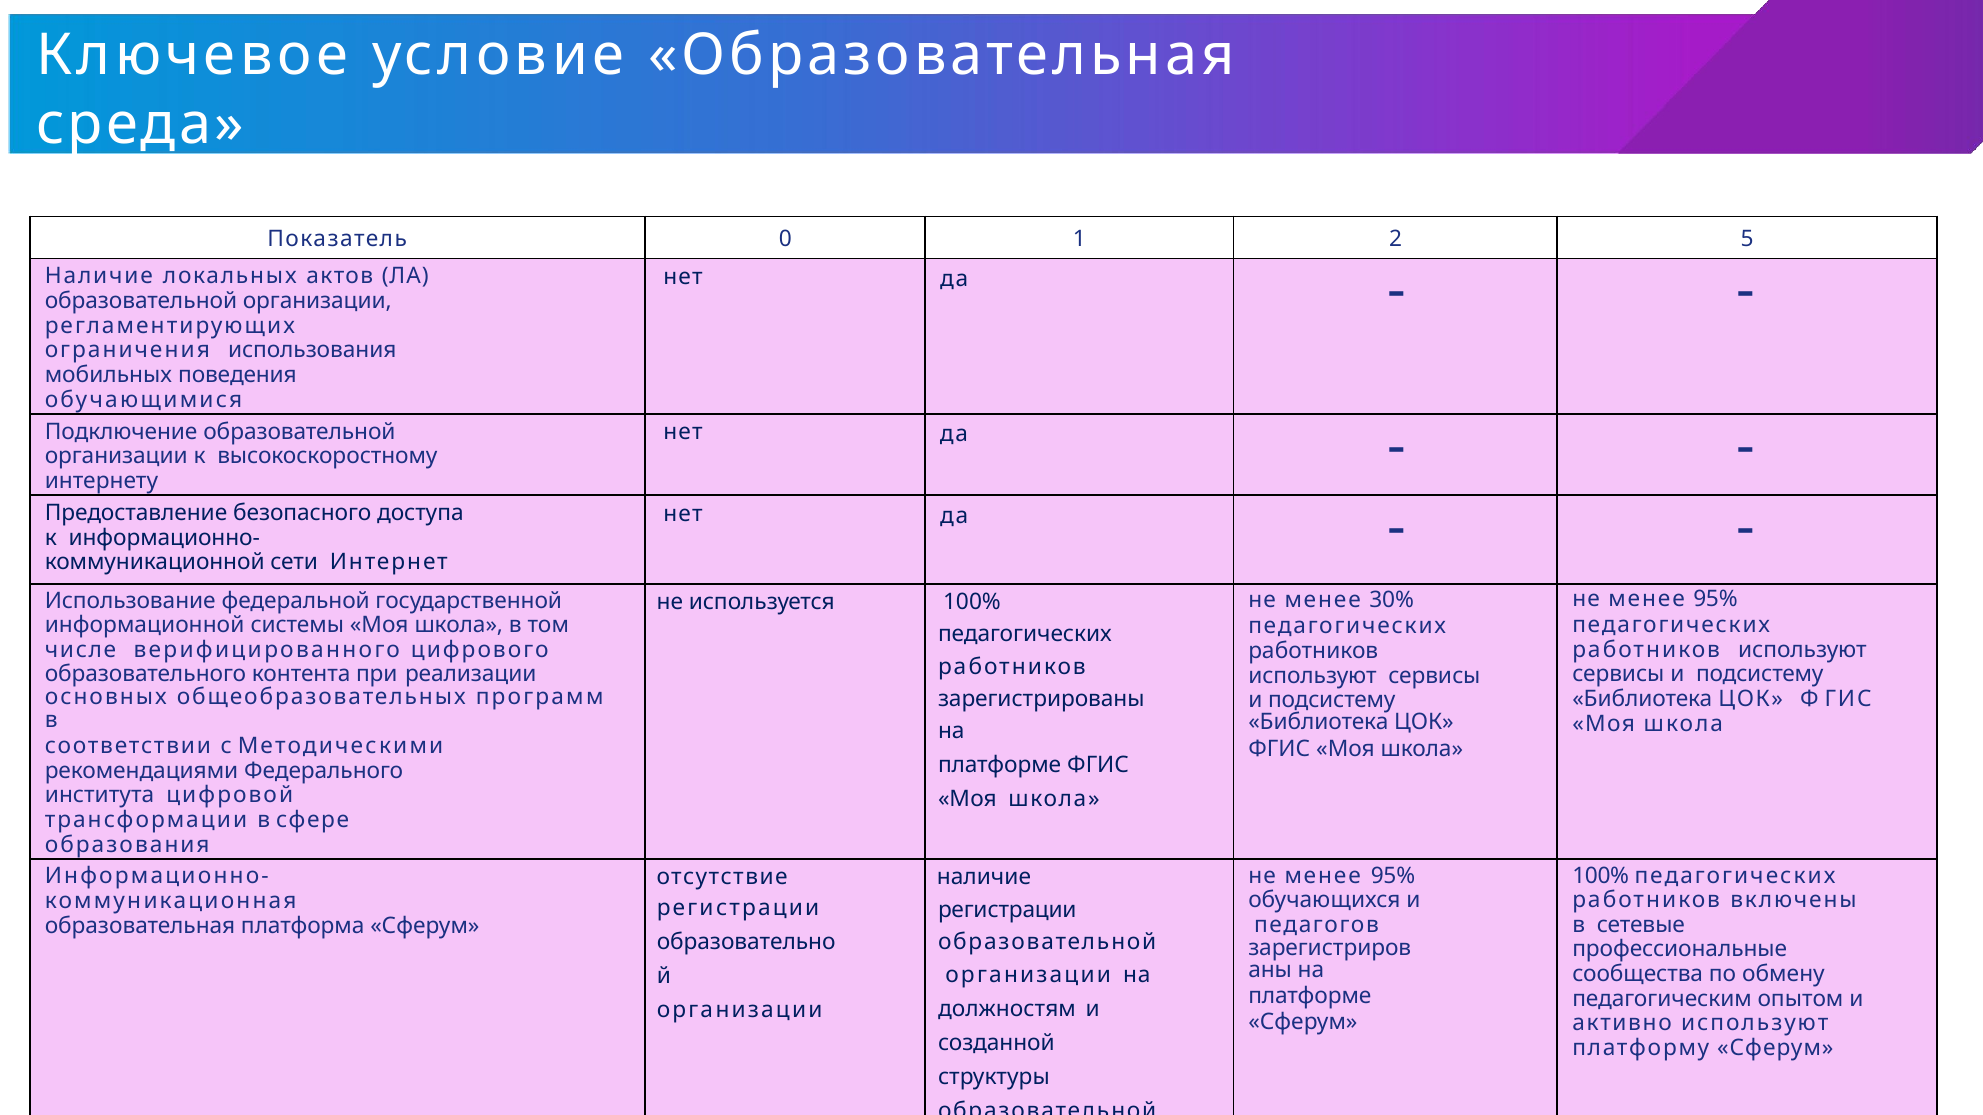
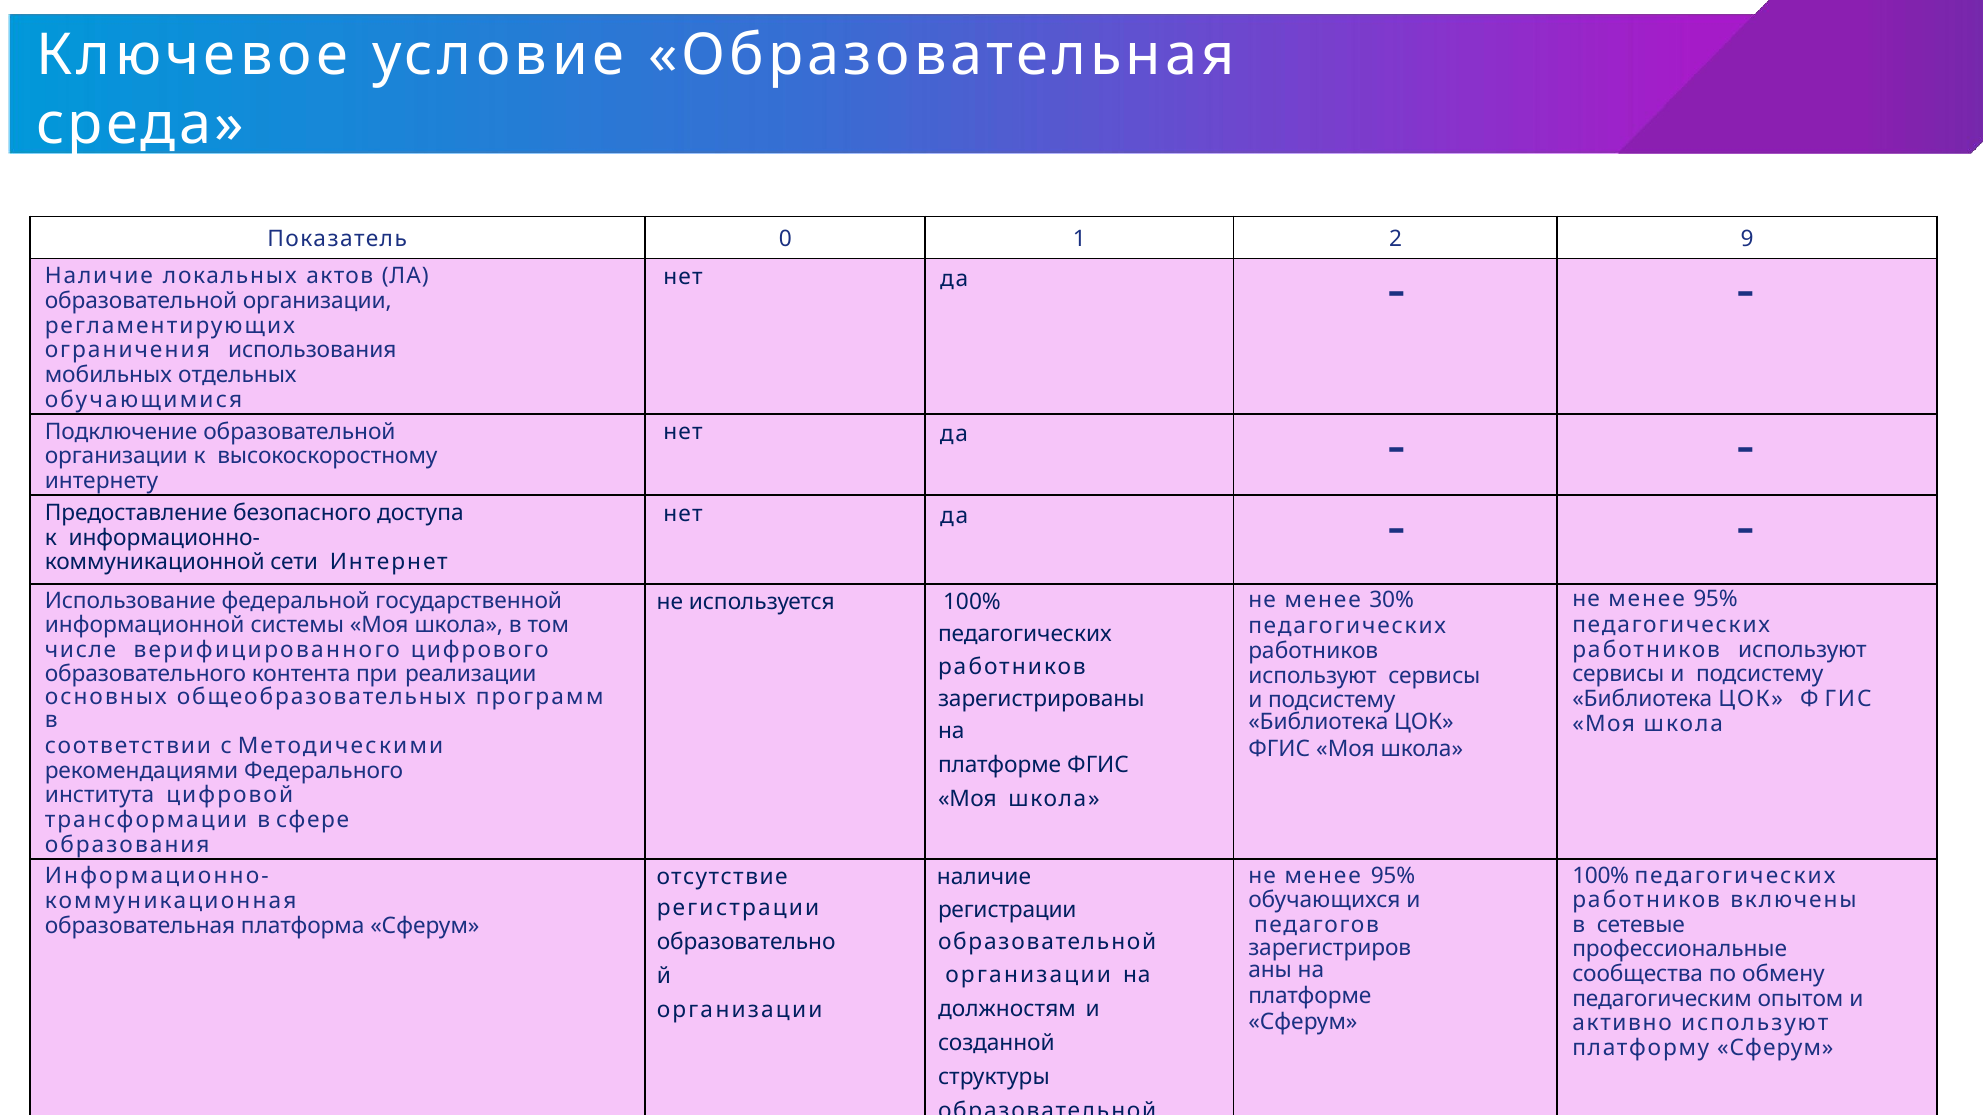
5: 5 -> 9
поведения: поведения -> отдельных
